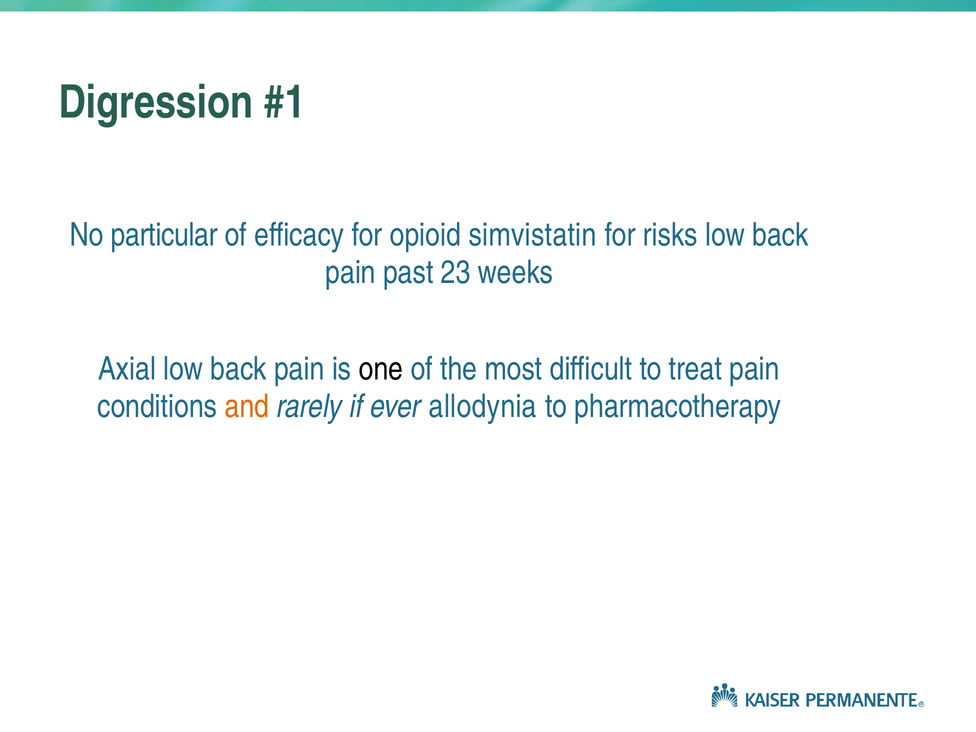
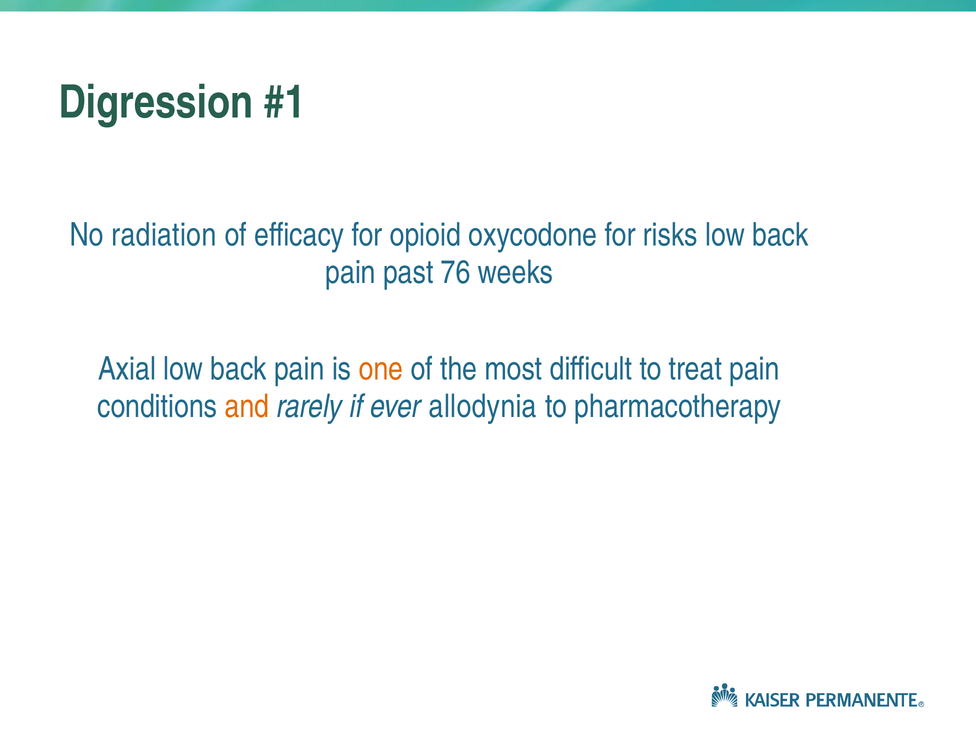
particular: particular -> radiation
simvistatin: simvistatin -> oxycodone
23: 23 -> 76
one colour: black -> orange
